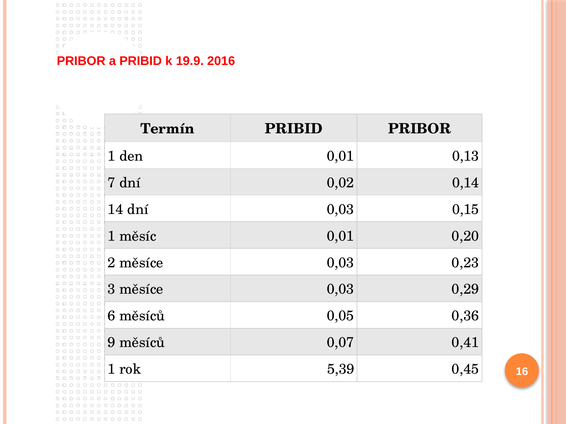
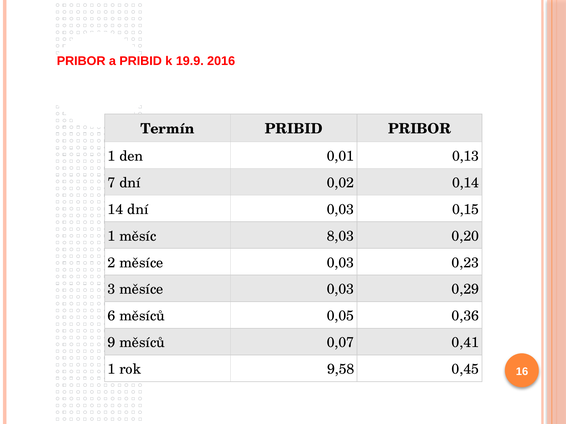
měsíc 0,01: 0,01 -> 8,03
5,39: 5,39 -> 9,58
